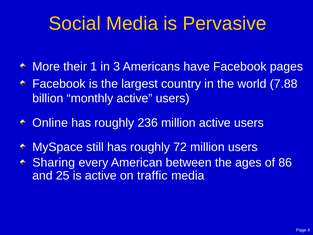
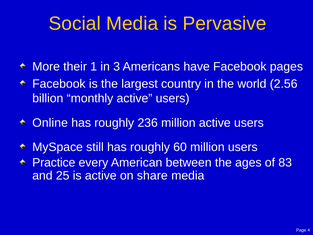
7.88: 7.88 -> 2.56
72: 72 -> 60
Sharing: Sharing -> Practice
86: 86 -> 83
traffic: traffic -> share
